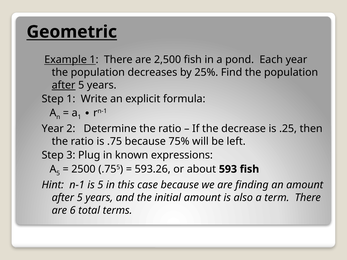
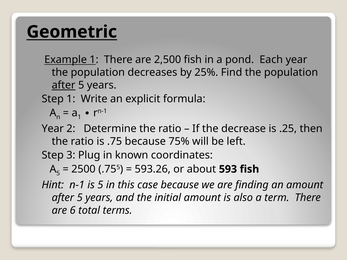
expressions: expressions -> coordinates
